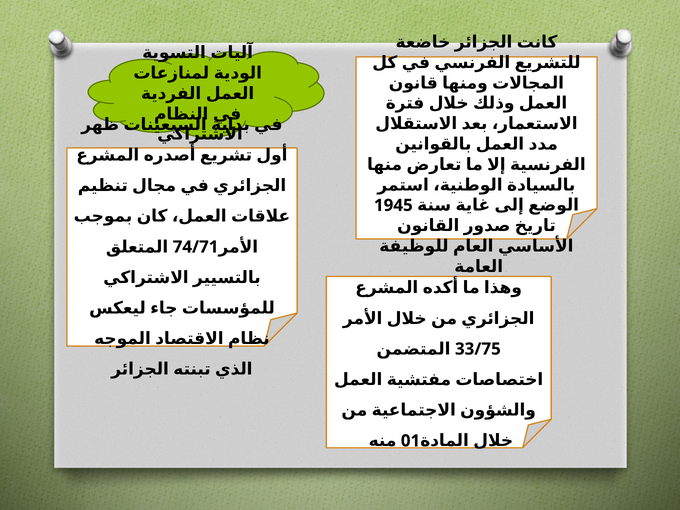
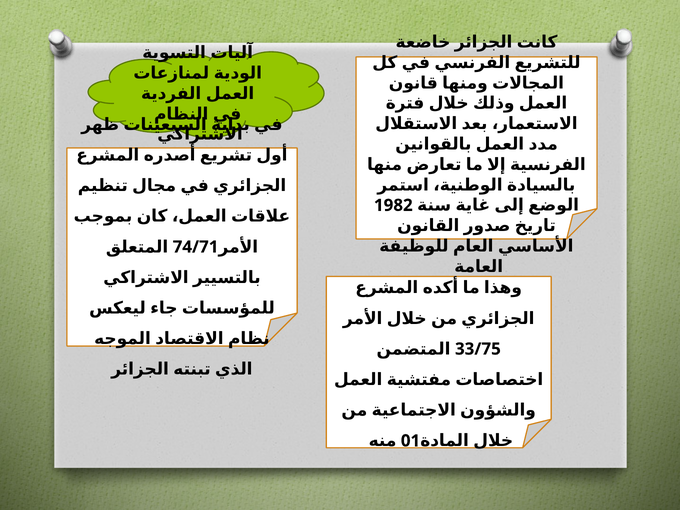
1945: 1945 -> 1982
